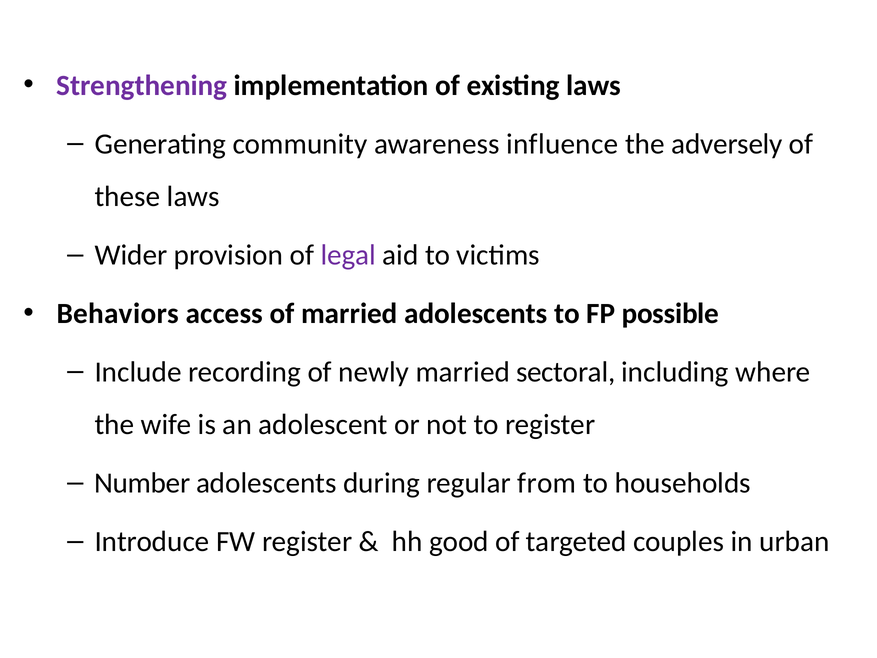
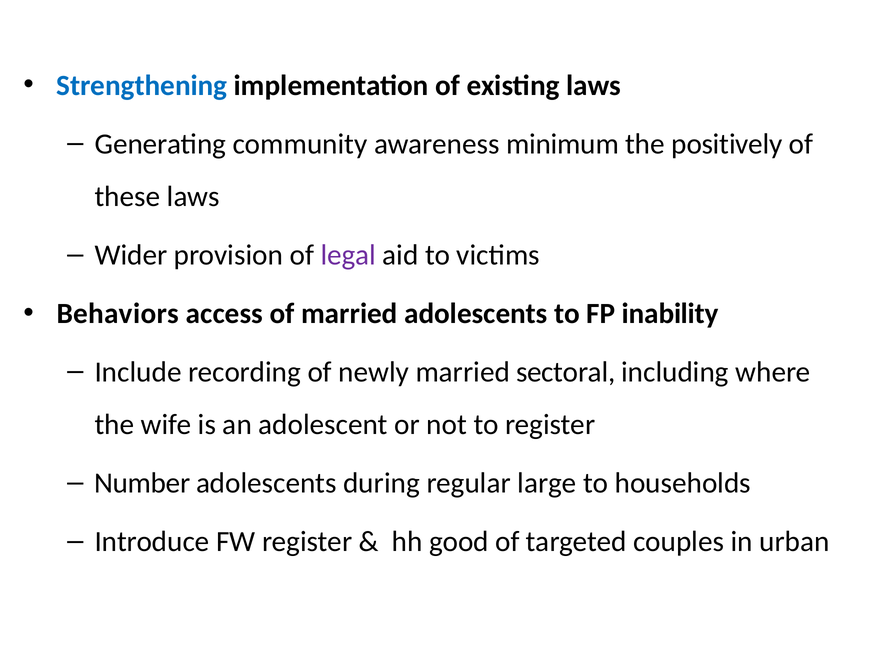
Strengthening colour: purple -> blue
influence: influence -> minimum
adversely: adversely -> positively
possible: possible -> inability
from: from -> large
